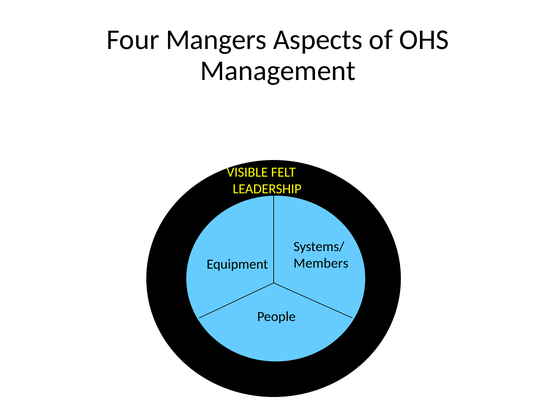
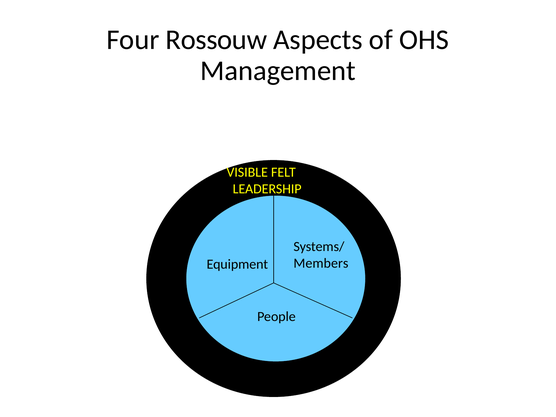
Mangers: Mangers -> Rossouw
